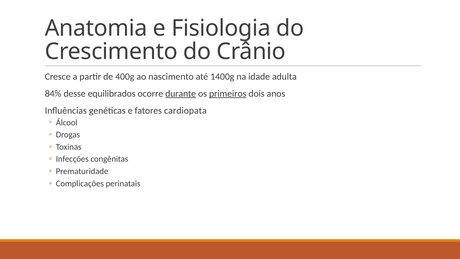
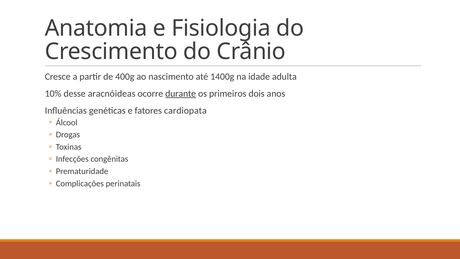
84%: 84% -> 10%
equilibrados: equilibrados -> aracnóideas
primeiros underline: present -> none
